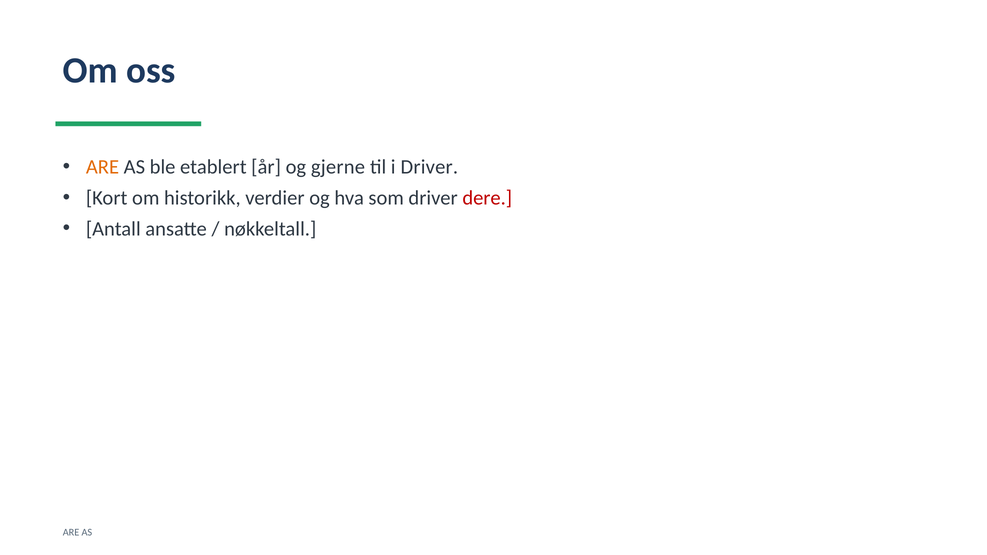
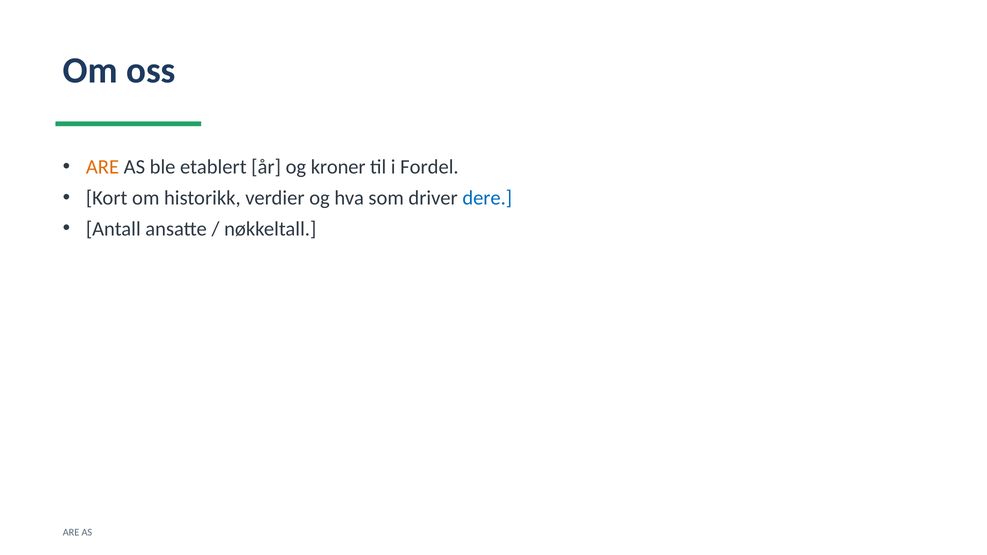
gjerne: gjerne -> kroner
i Driver: Driver -> Fordel
dere colour: red -> blue
